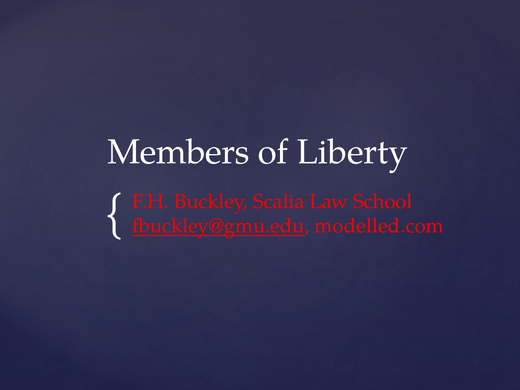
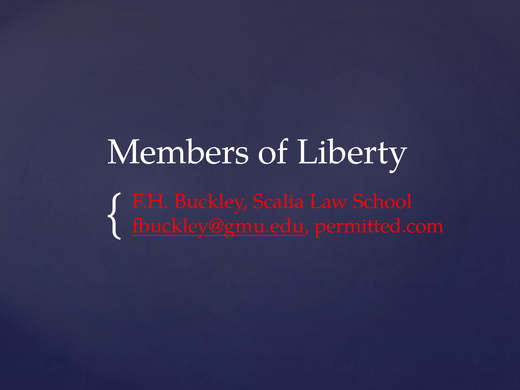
modelled.com: modelled.com -> permitted.com
